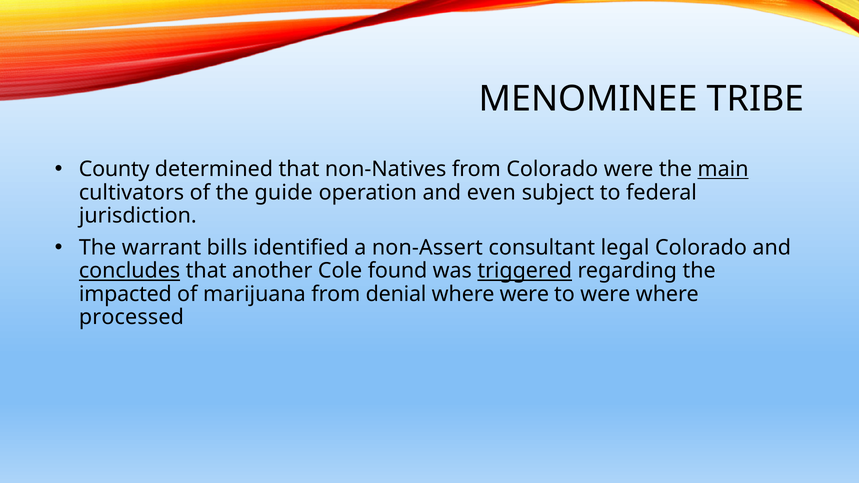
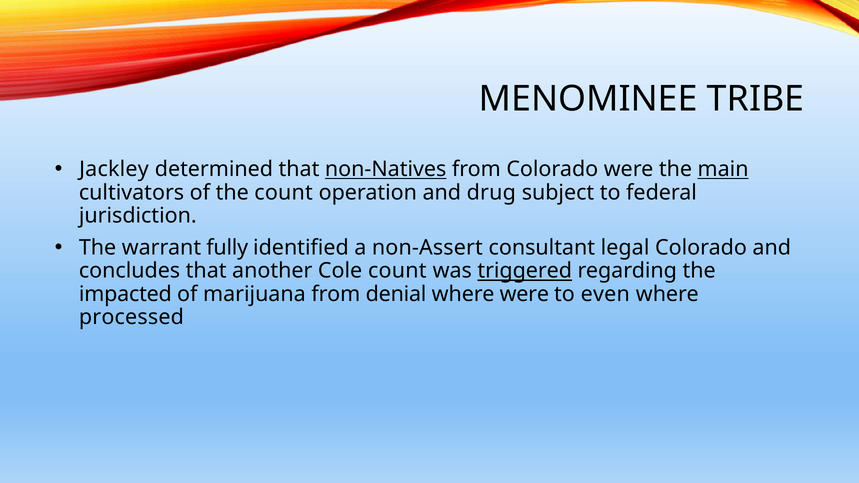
County: County -> Jackley
non-Natives underline: none -> present
the guide: guide -> count
even: even -> drug
bills: bills -> fully
concludes underline: present -> none
Cole found: found -> count
to were: were -> even
